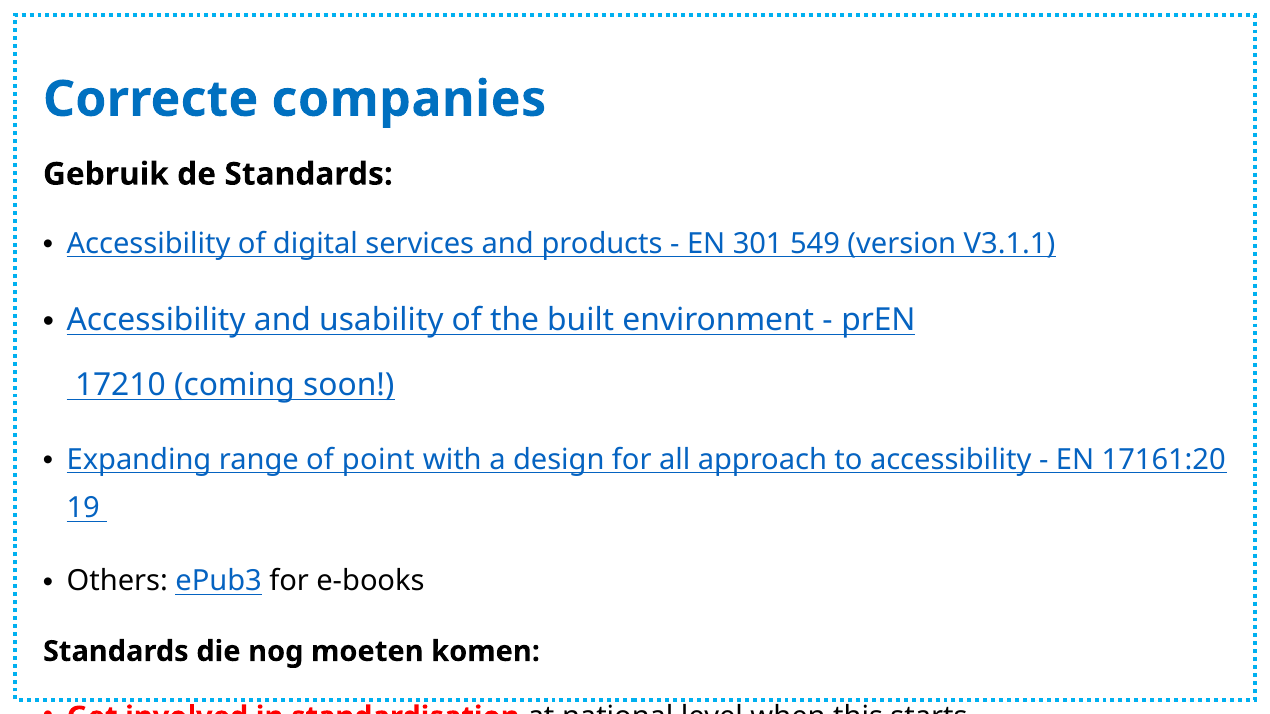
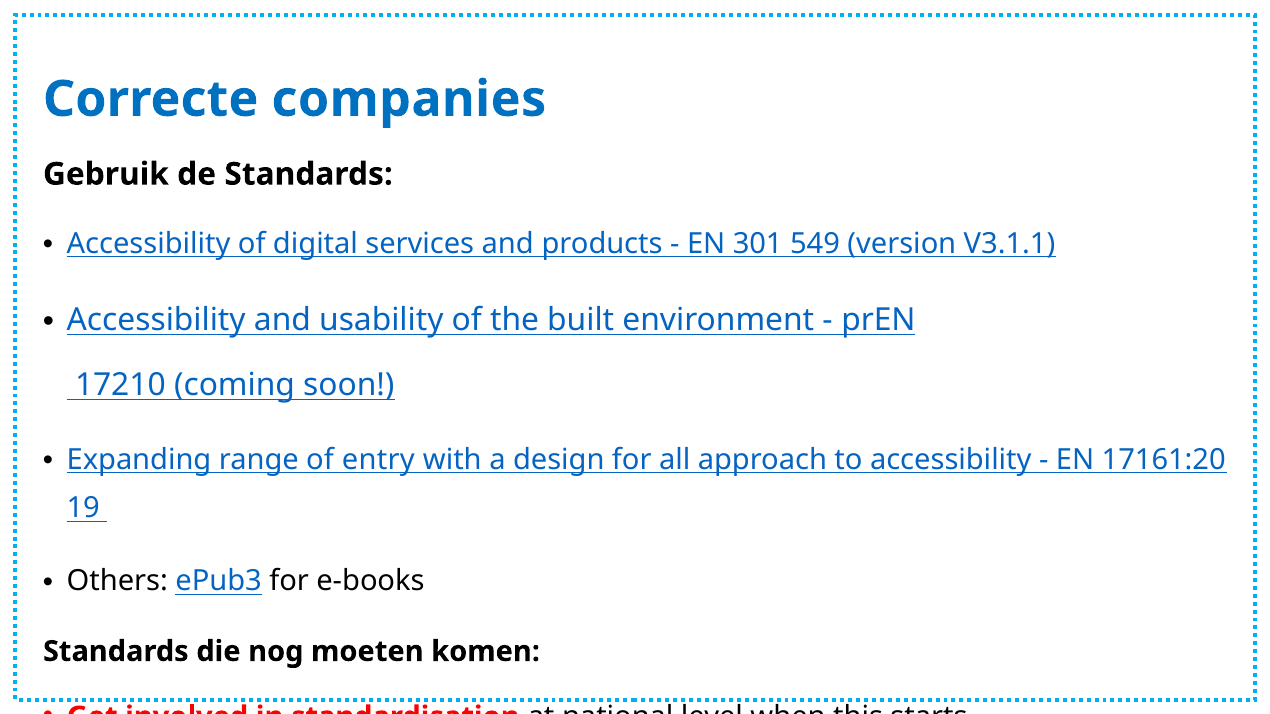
point: point -> entry
